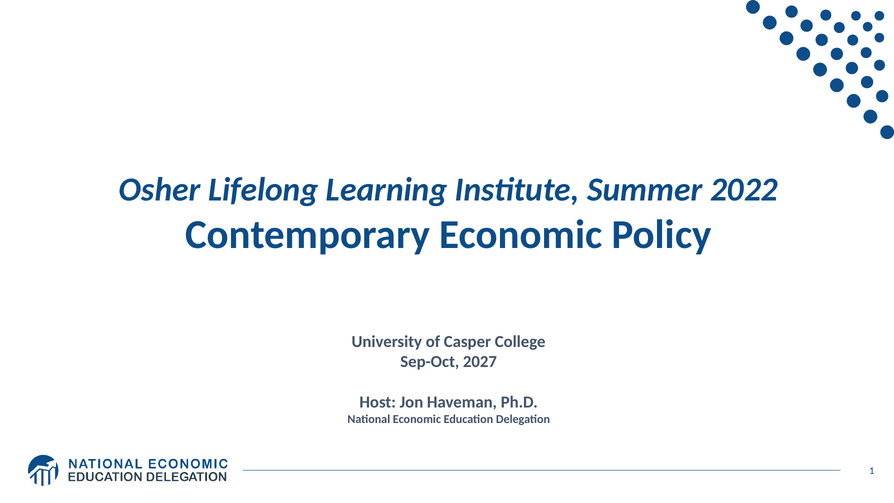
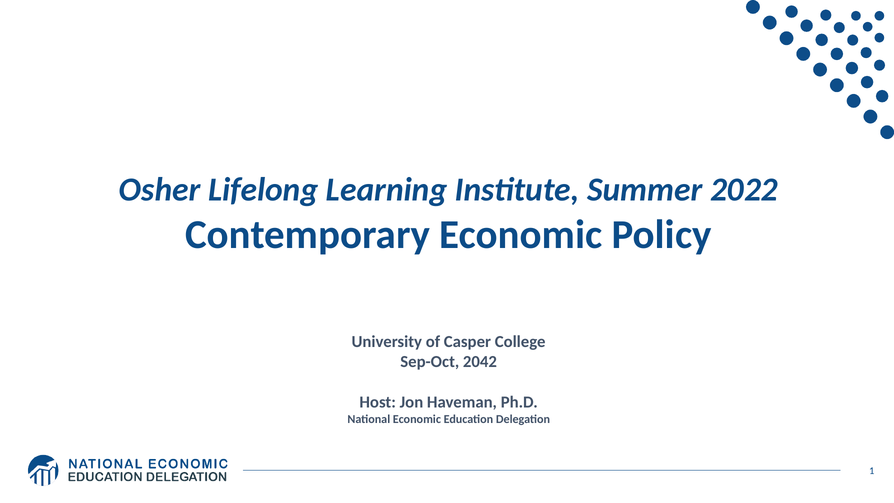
2027: 2027 -> 2042
